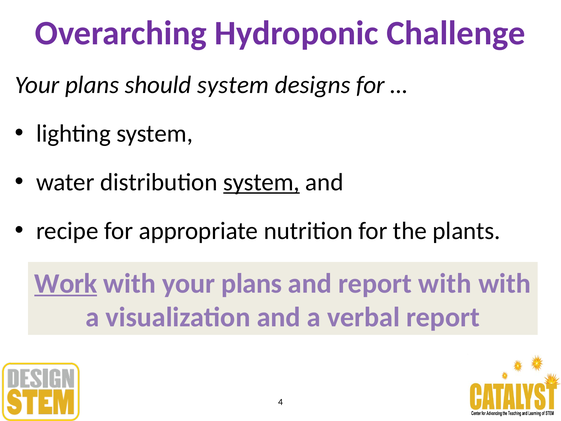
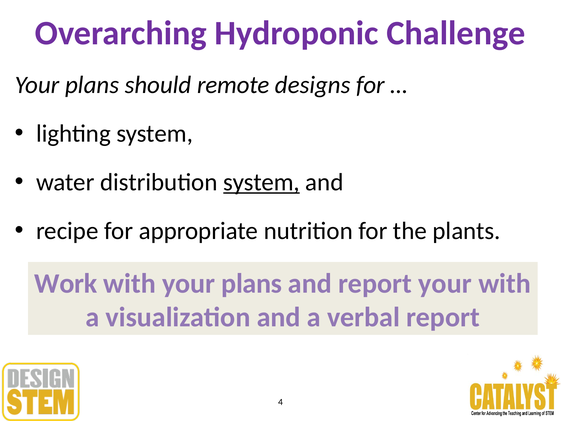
should system: system -> remote
Work underline: present -> none
report with: with -> your
